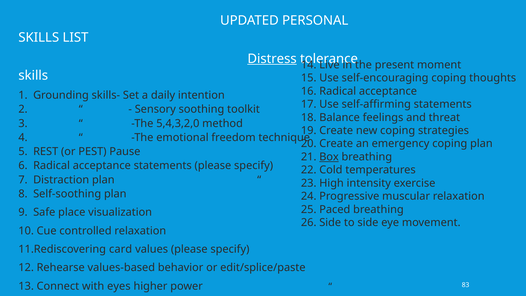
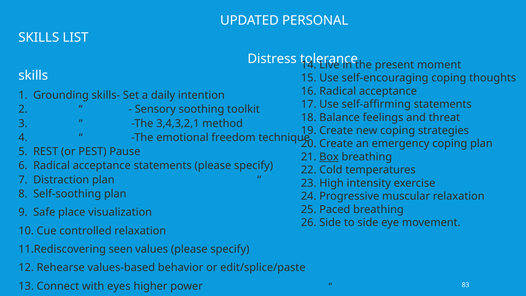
Distress underline: present -> none
5,4,3,2,0: 5,4,3,2,0 -> 3,4,3,2,1
card: card -> seen
